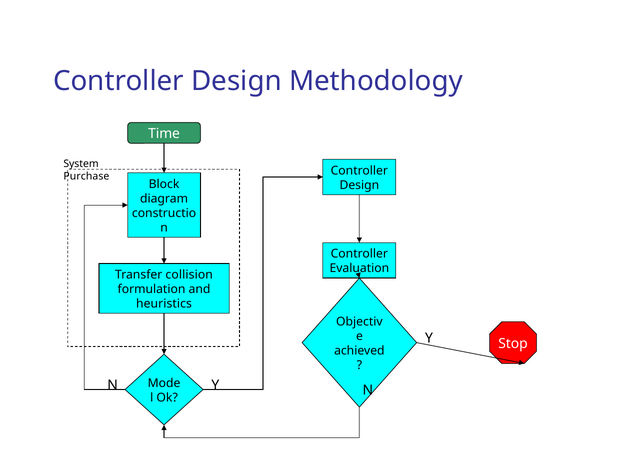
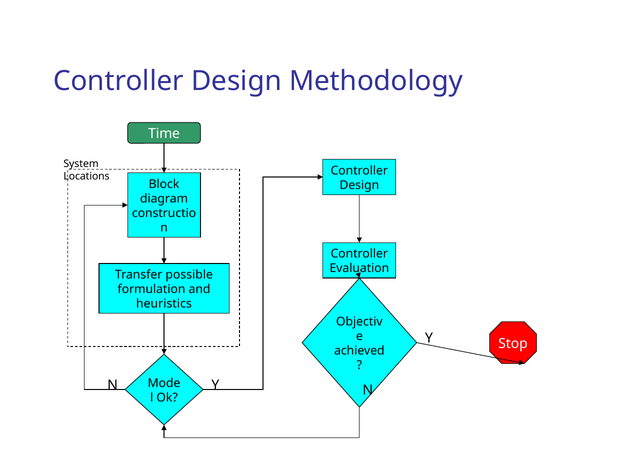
Purchase: Purchase -> Locations
collision: collision -> possible
